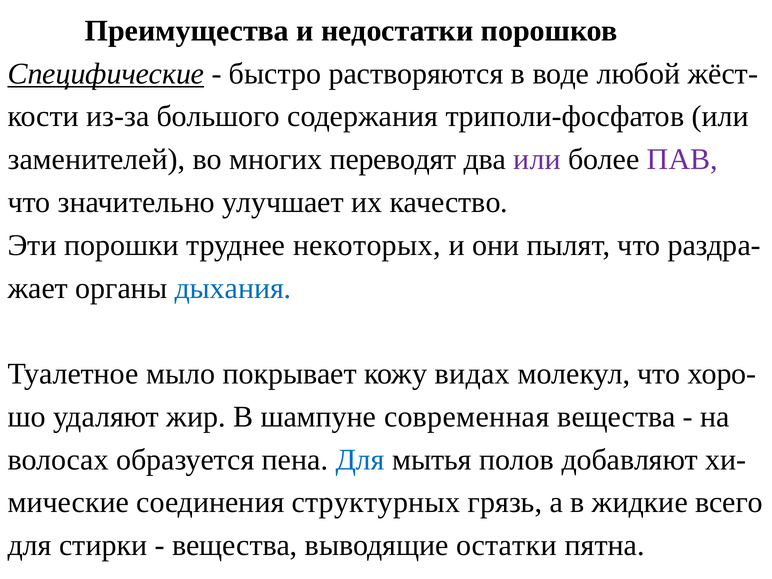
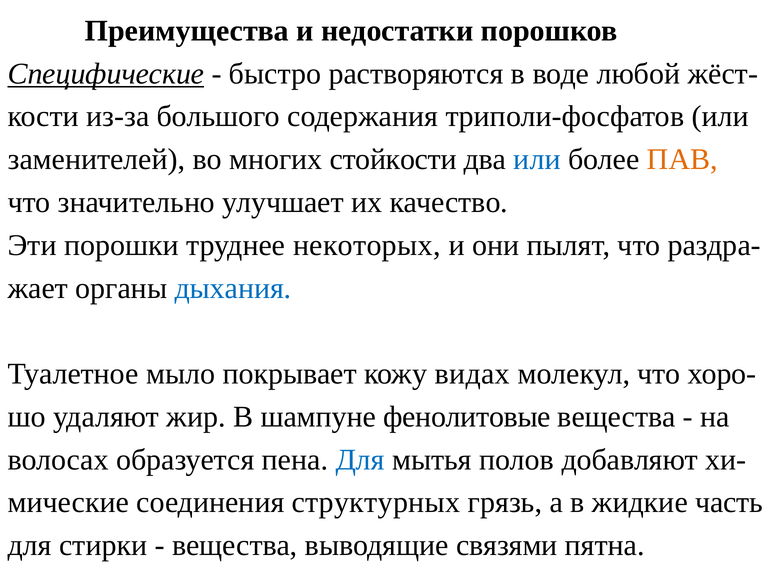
переводят: переводят -> стойкости
или at (537, 159) colour: purple -> blue
ПАВ colour: purple -> orange
современная: современная -> фенолитовые
всего: всего -> часть
остатки: остатки -> связями
